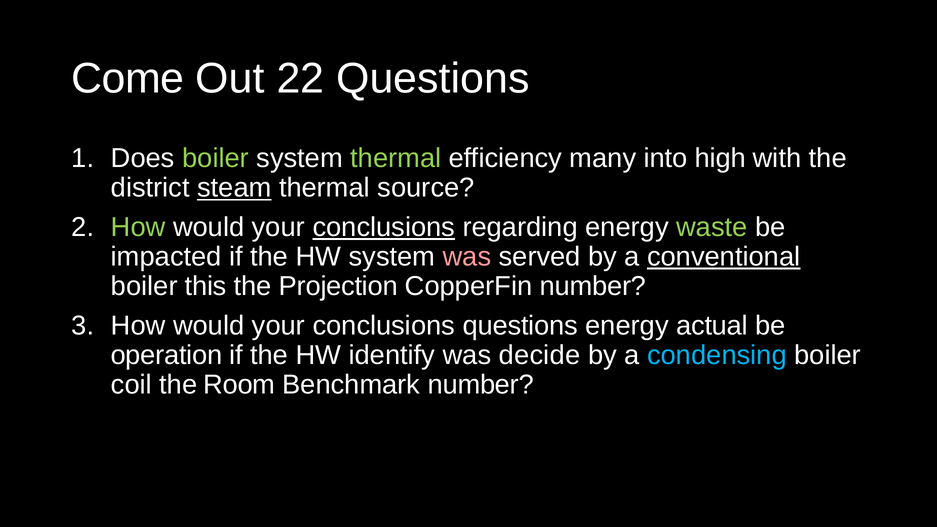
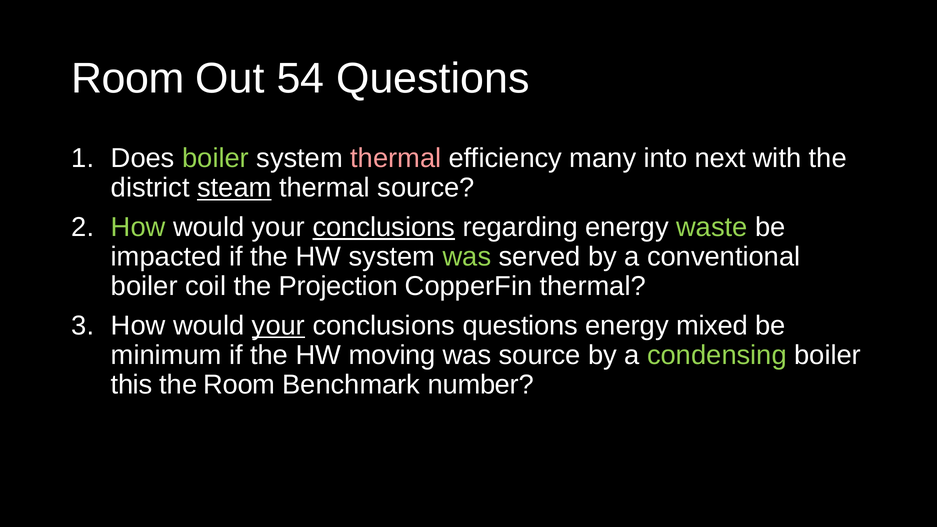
Come at (128, 79): Come -> Room
22: 22 -> 54
thermal at (396, 158) colour: light green -> pink
high: high -> next
was at (467, 257) colour: pink -> light green
conventional underline: present -> none
this: this -> coil
CopperFin number: number -> thermal
your at (278, 326) underline: none -> present
actual: actual -> mixed
operation: operation -> minimum
identify: identify -> moving
was decide: decide -> source
condensing colour: light blue -> light green
coil: coil -> this
